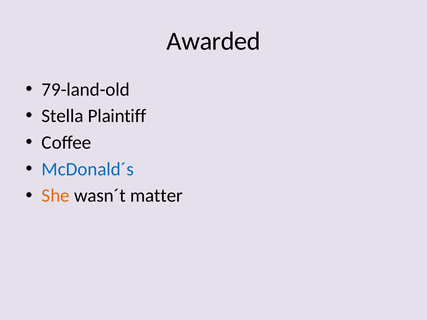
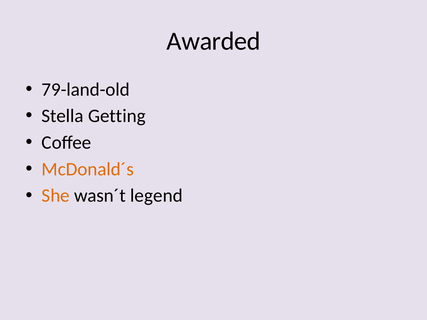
Plaintiff: Plaintiff -> Getting
McDonald´s colour: blue -> orange
matter: matter -> legend
